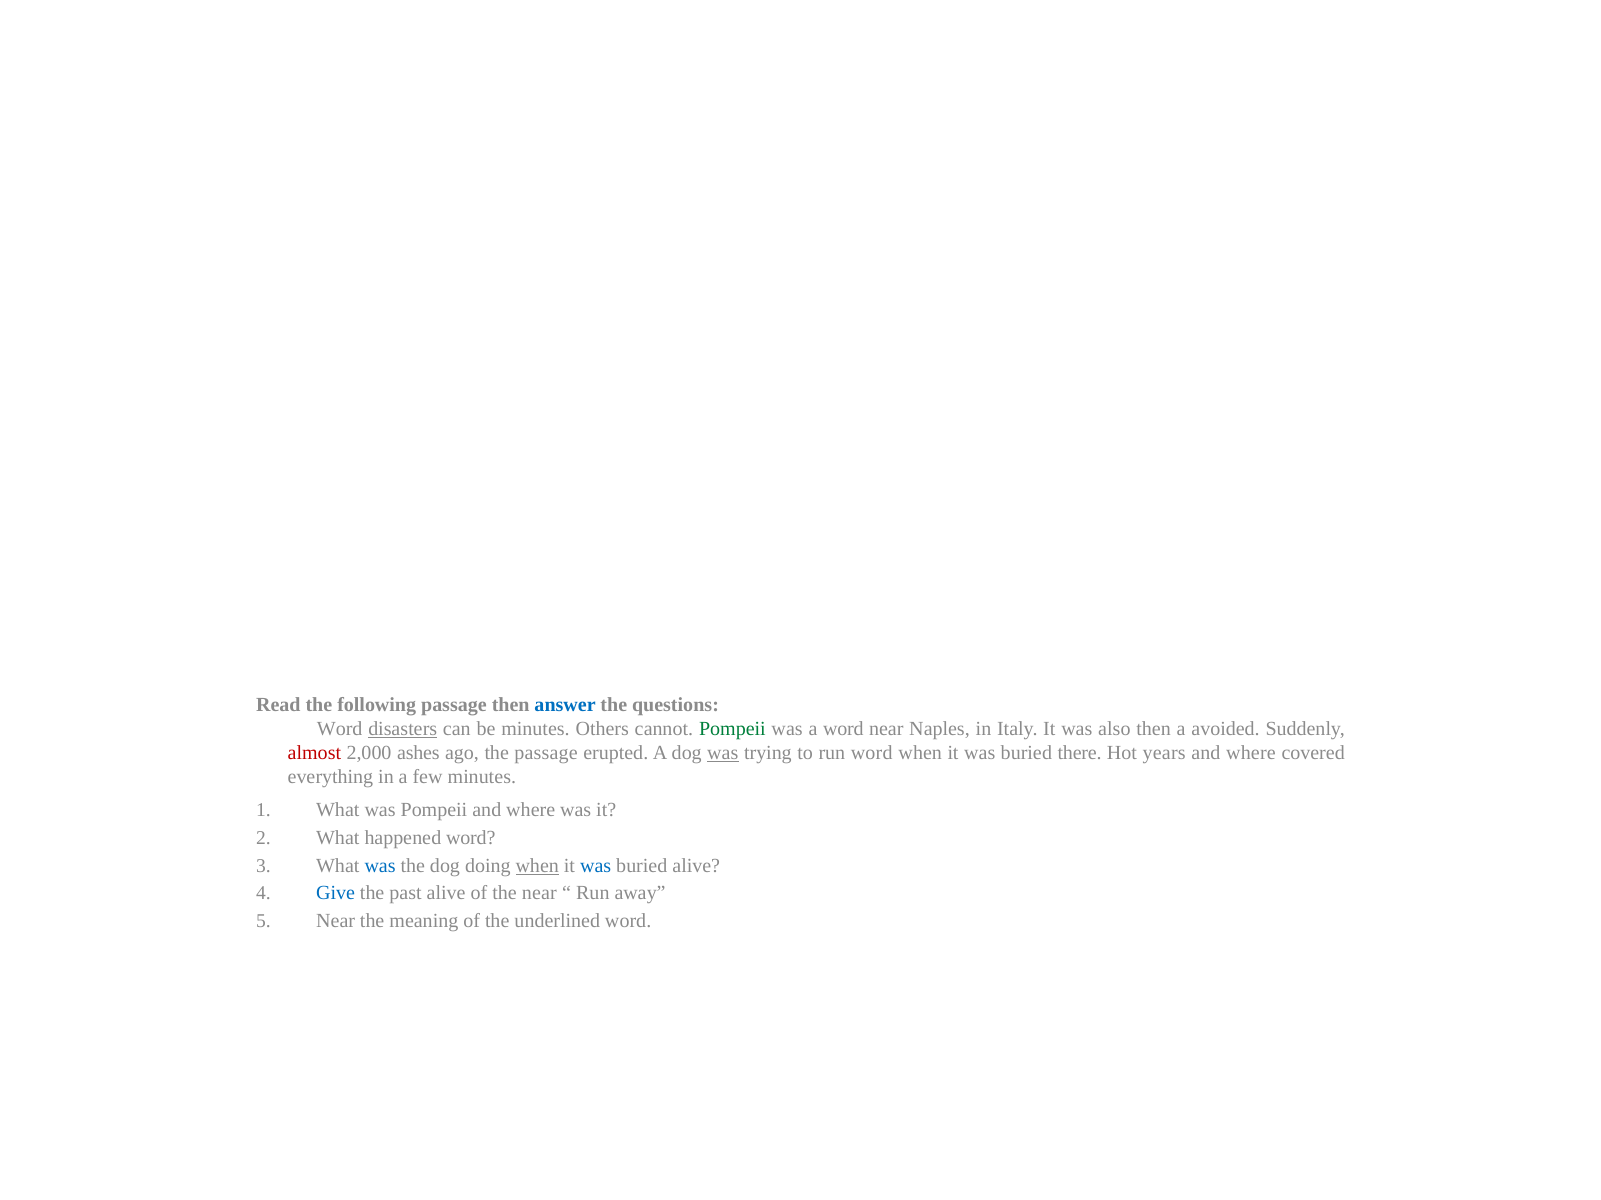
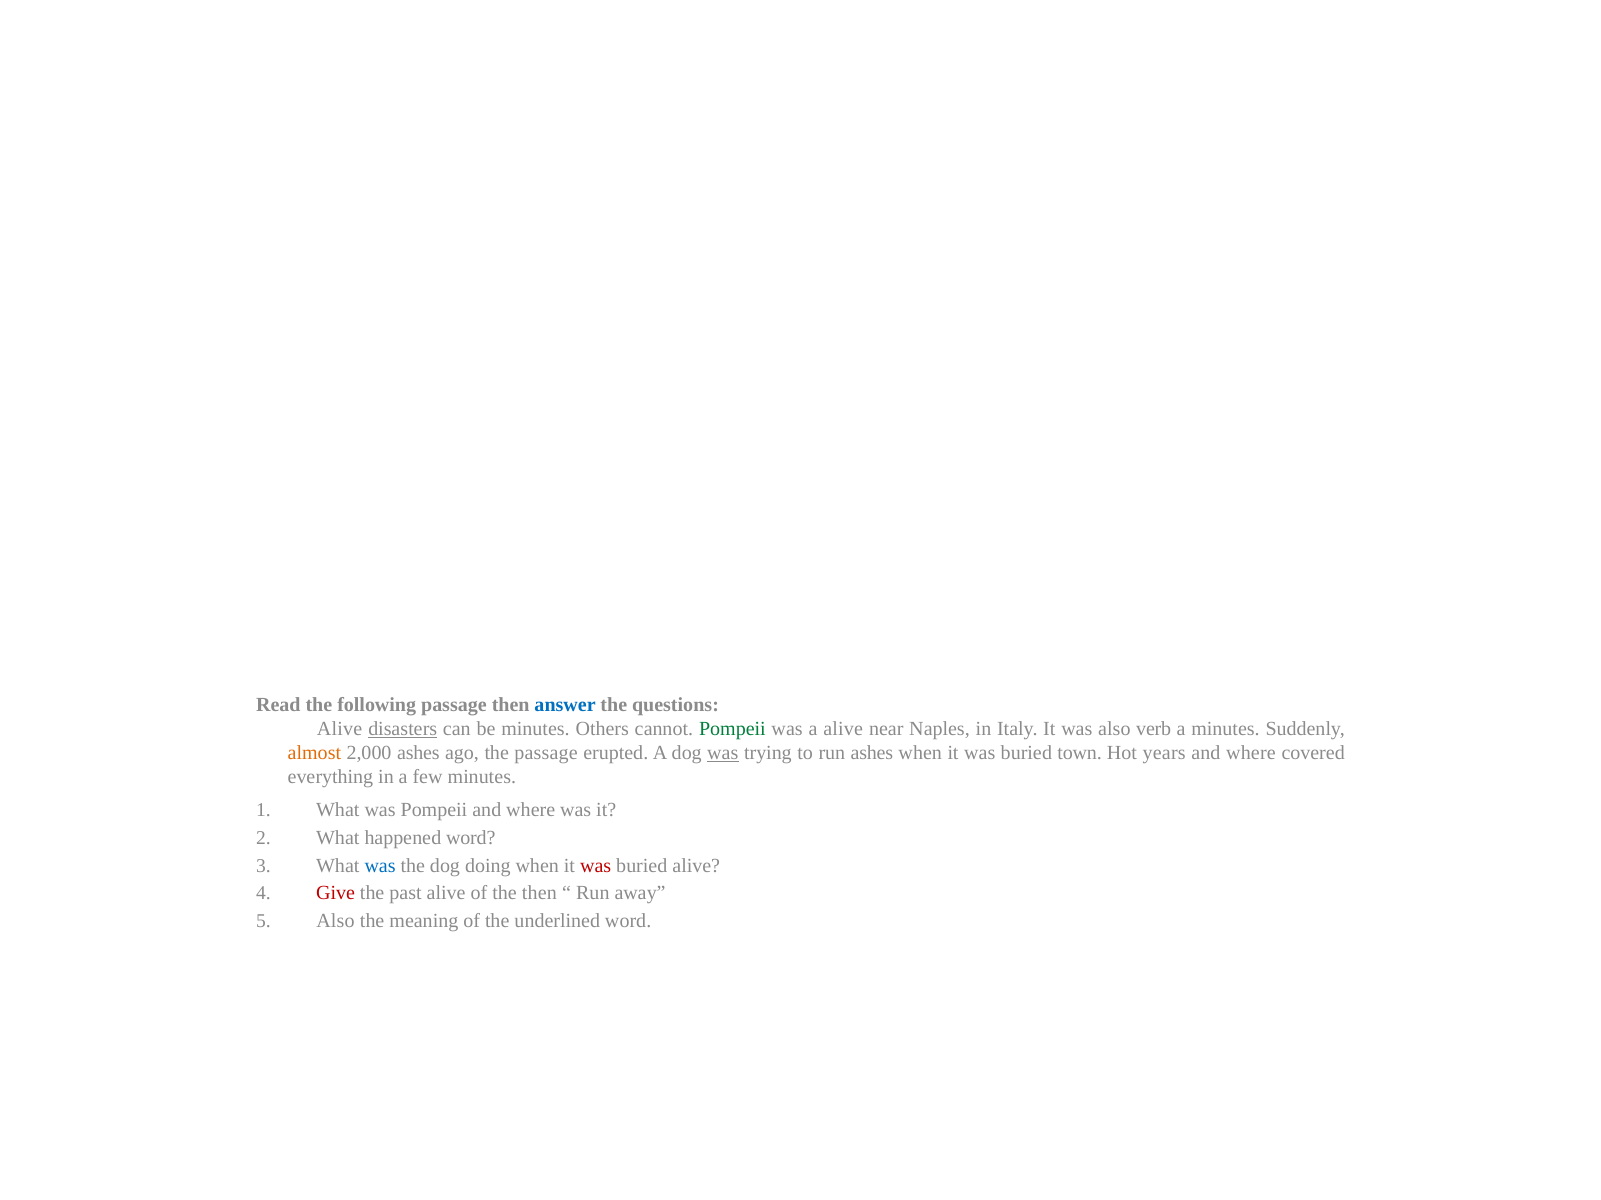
Word at (340, 730): Word -> Alive
a word: word -> alive
also then: then -> verb
a avoided: avoided -> minutes
almost colour: red -> orange
run word: word -> ashes
there: there -> town
when at (537, 866) underline: present -> none
was at (596, 866) colour: blue -> red
Give colour: blue -> red
the near: near -> then
Near at (336, 921): Near -> Also
